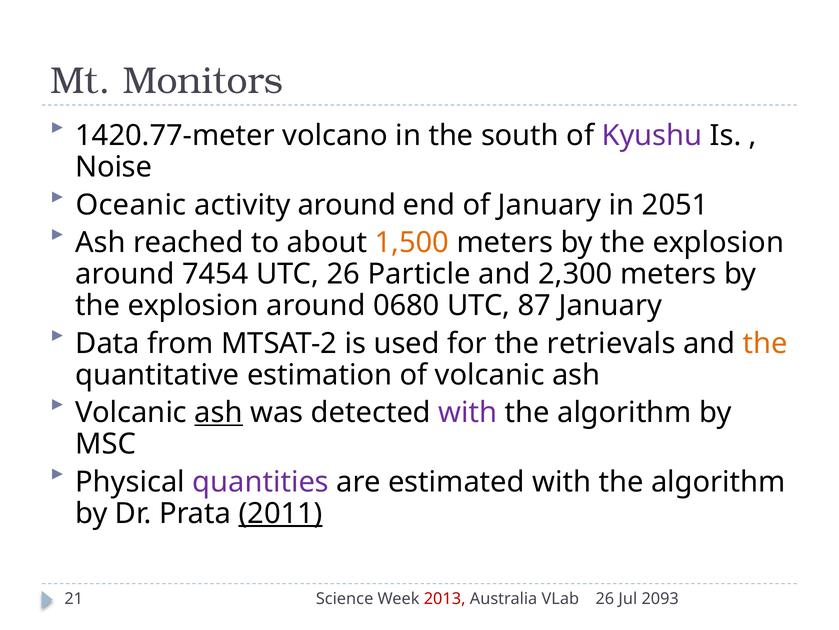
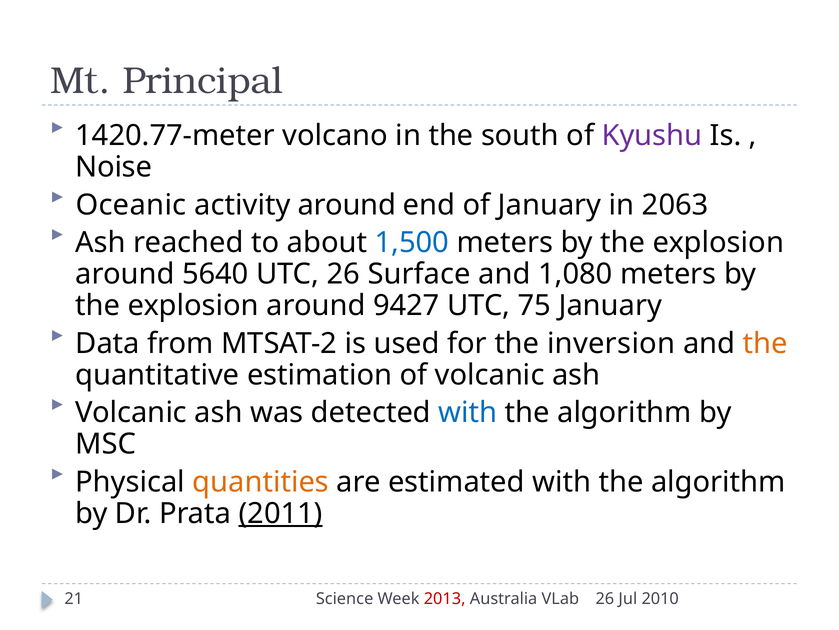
Monitors: Monitors -> Principal
2051: 2051 -> 2063
1,500 colour: orange -> blue
7454: 7454 -> 5640
Particle: Particle -> Surface
2,300: 2,300 -> 1,080
0680: 0680 -> 9427
87: 87 -> 75
retrievals: retrievals -> inversion
ash at (219, 412) underline: present -> none
with at (468, 412) colour: purple -> blue
quantities colour: purple -> orange
2093: 2093 -> 2010
